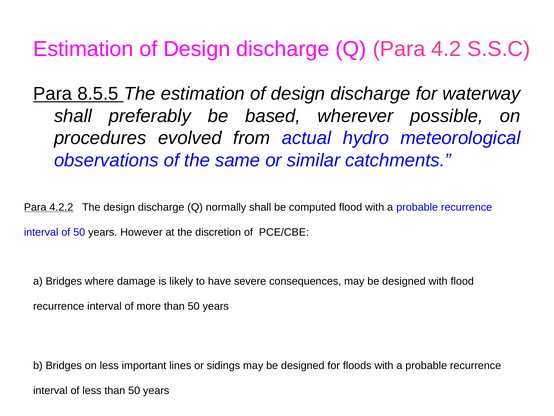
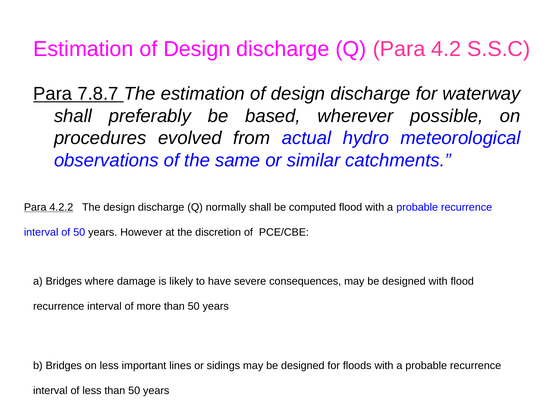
8.5.5: 8.5.5 -> 7.8.7
